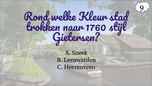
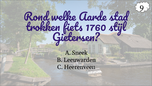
Kleur: Kleur -> Aarde
naar: naar -> fiets
